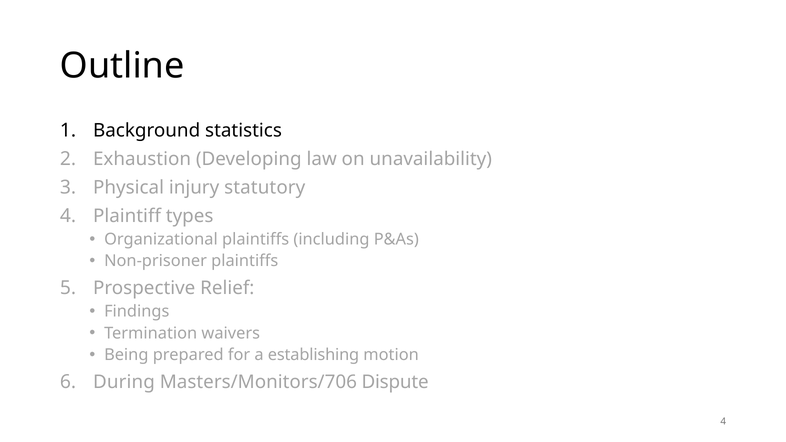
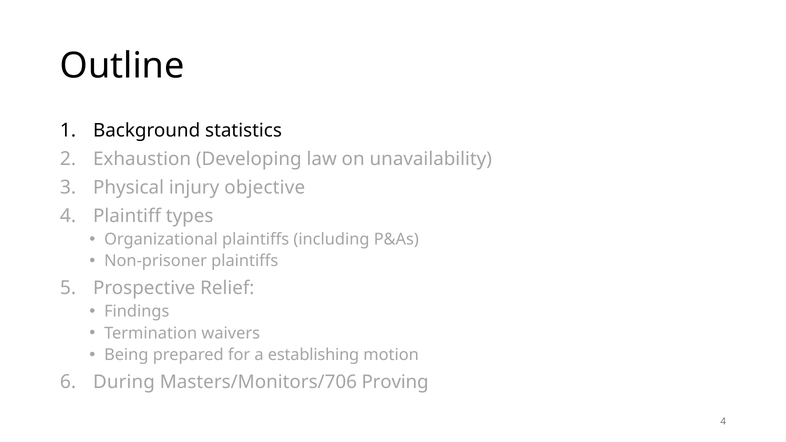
statutory: statutory -> objective
Dispute: Dispute -> Proving
